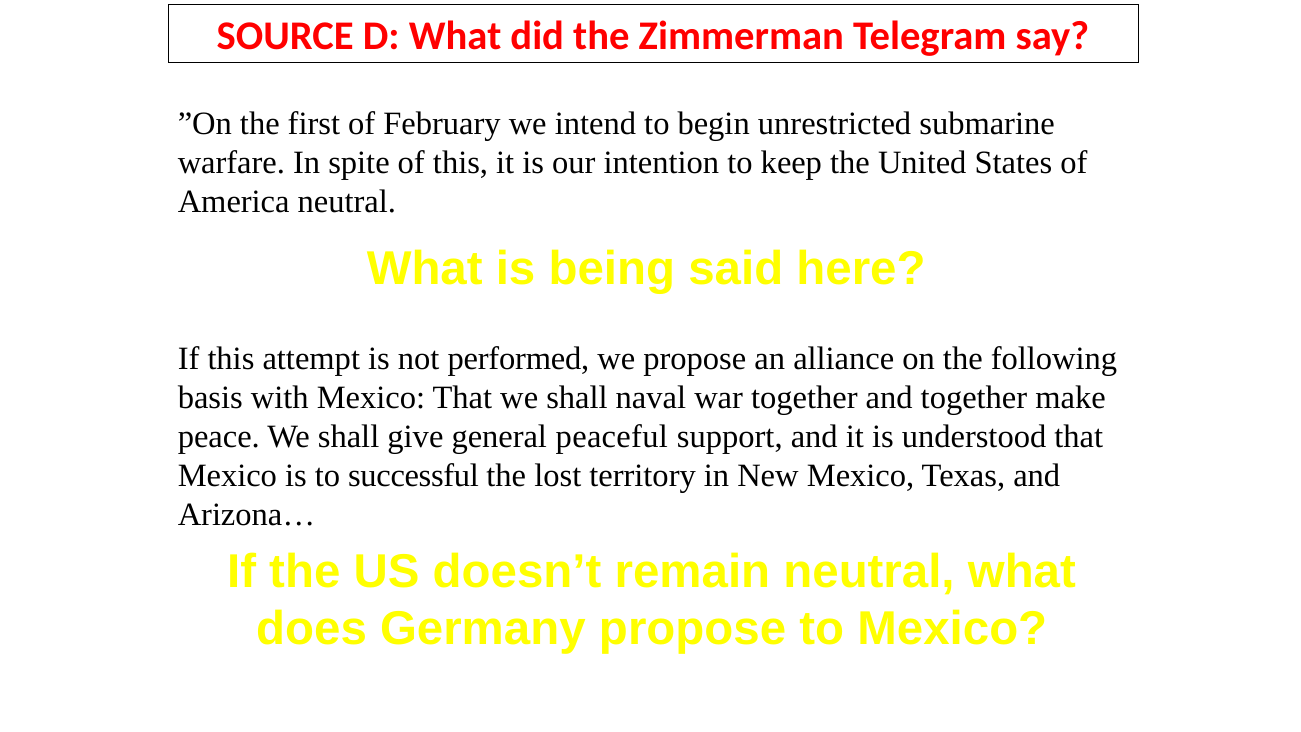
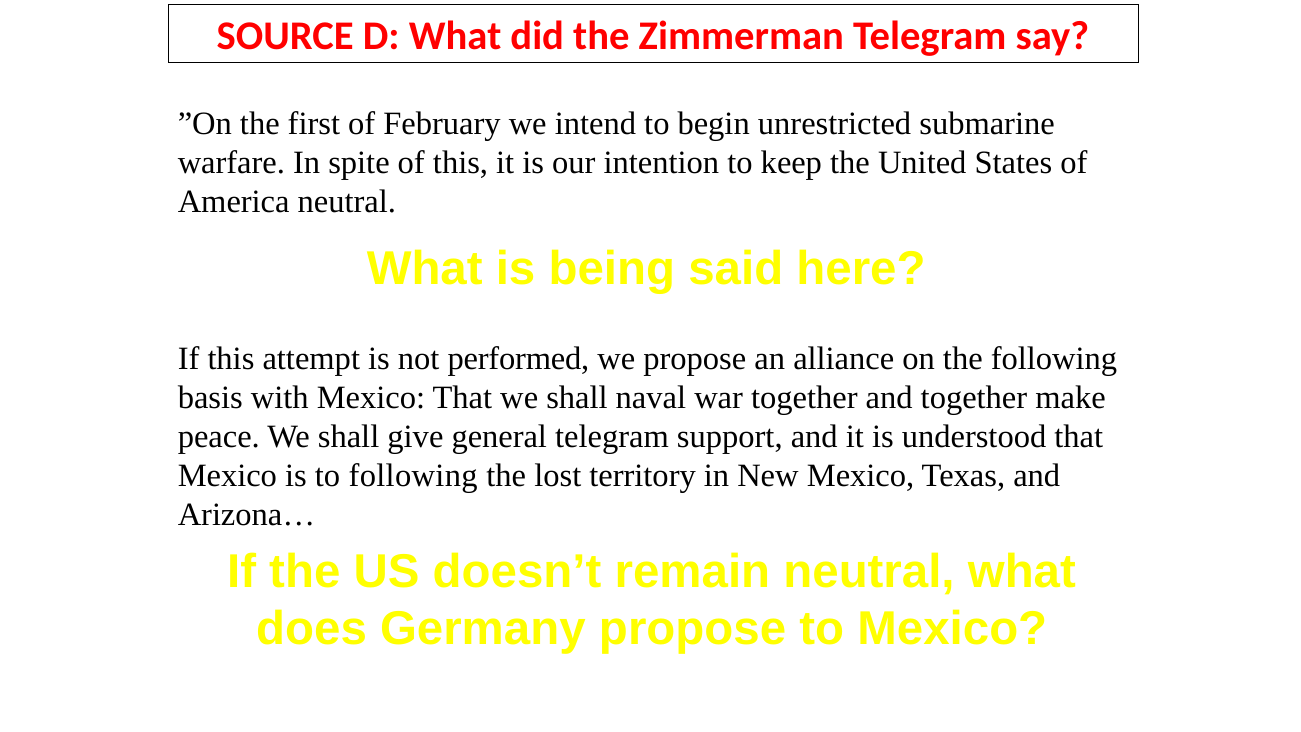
general peaceful: peaceful -> telegram
to successful: successful -> following
